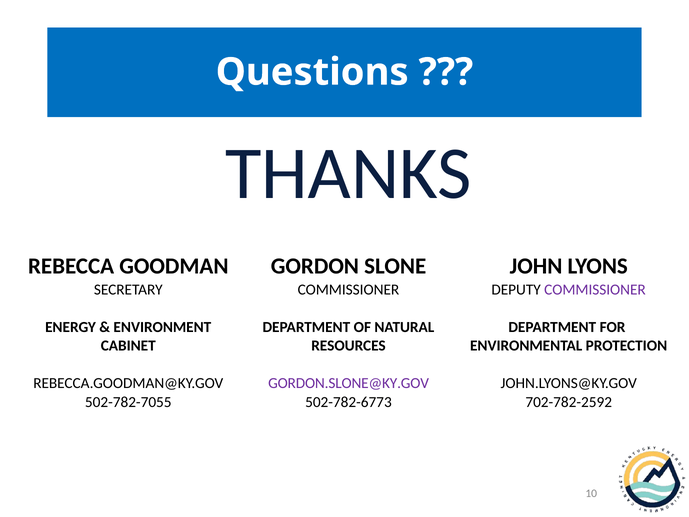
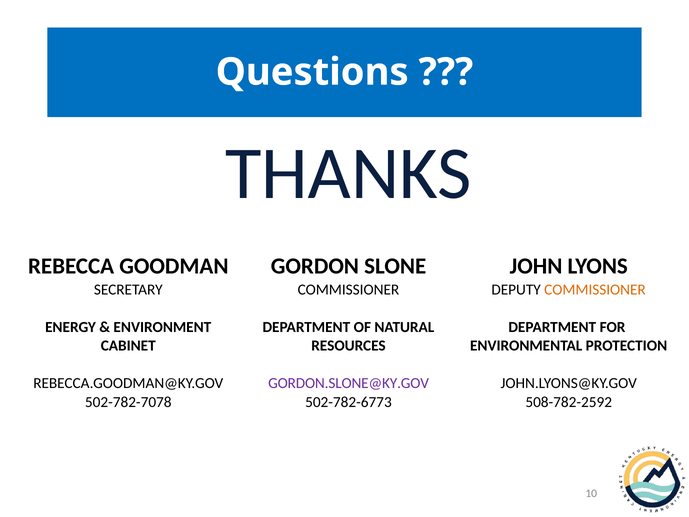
COMMISSIONER at (595, 289) colour: purple -> orange
502-782-7055: 502-782-7055 -> 502-782-7078
702-782-2592: 702-782-2592 -> 508-782-2592
